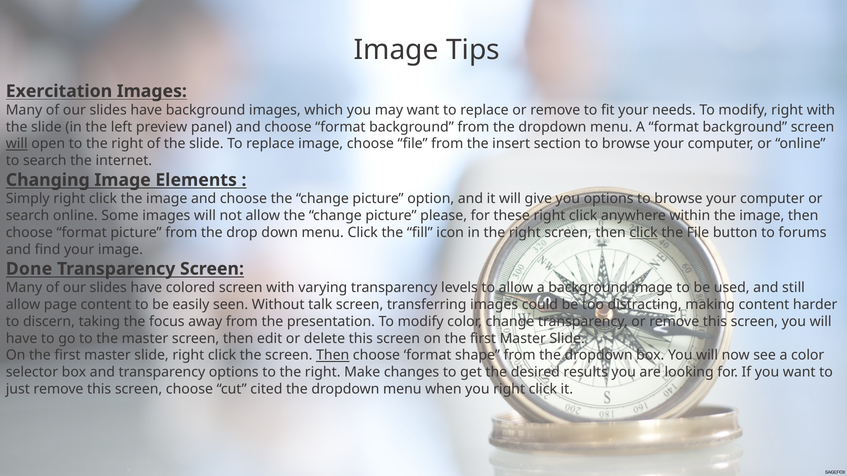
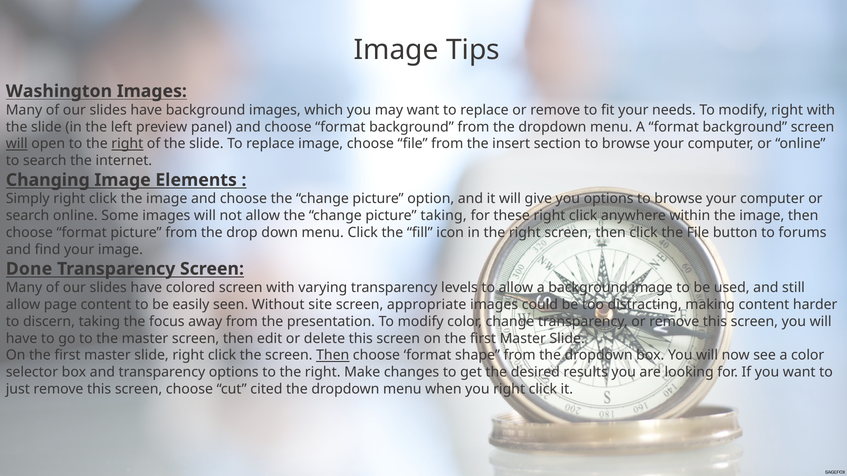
Exercitation: Exercitation -> Washington
right at (127, 144) underline: none -> present
picture please: please -> taking
click at (644, 233) underline: present -> none
talk: talk -> site
transferring: transferring -> appropriate
